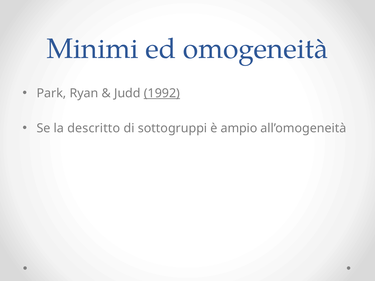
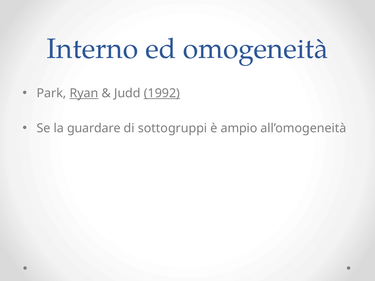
Minimi: Minimi -> Interno
Ryan underline: none -> present
descritto: descritto -> guardare
